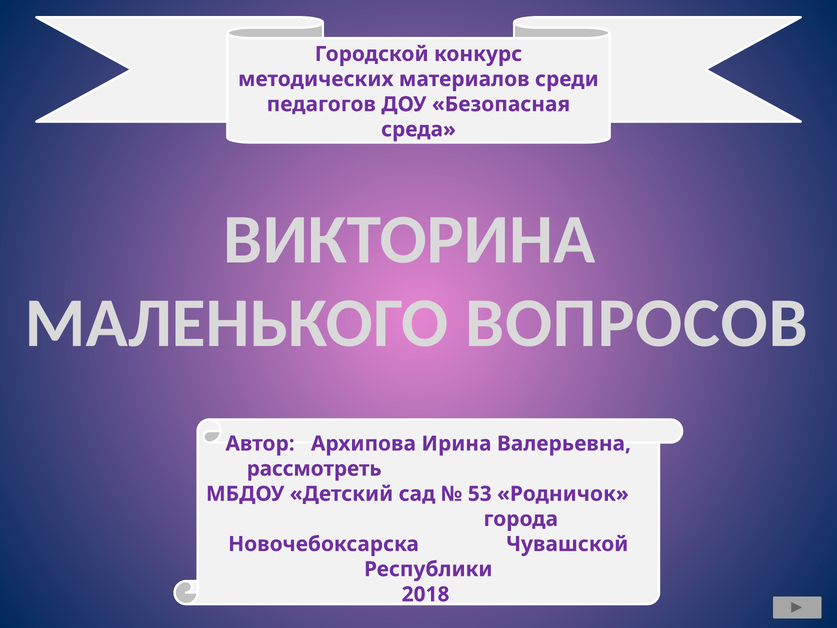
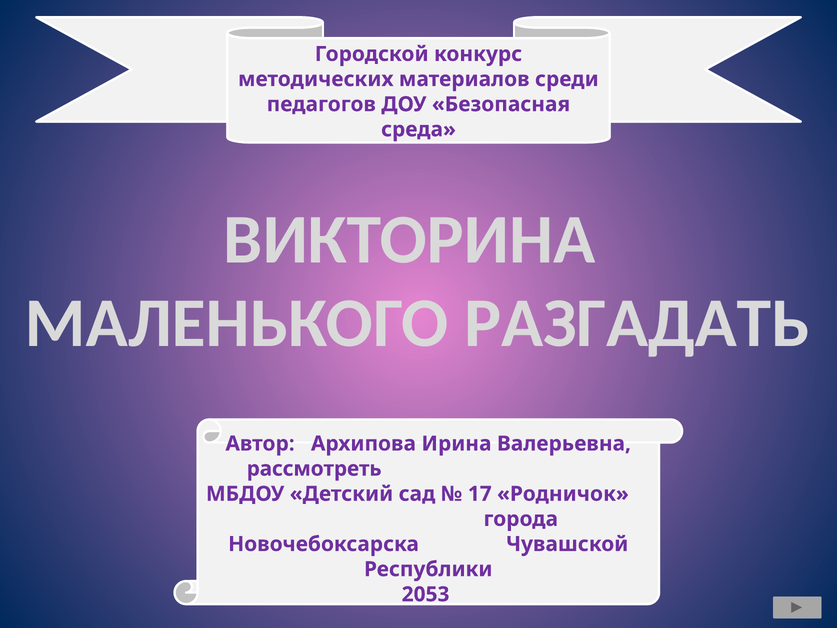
ВОПРОСОВ: ВОПРОСОВ -> РАЗГАДАТЬ
53: 53 -> 17
2018: 2018 -> 2053
